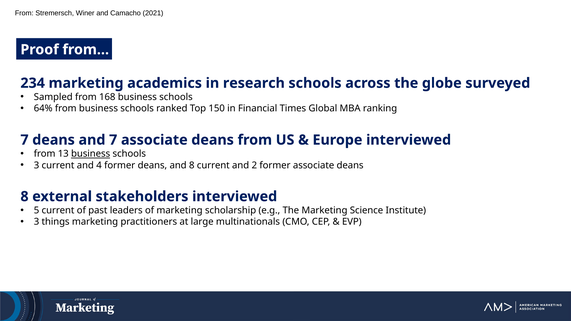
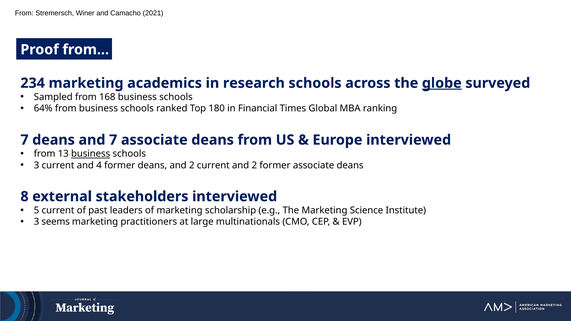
globe underline: none -> present
150: 150 -> 180
deans and 8: 8 -> 2
things: things -> seems
